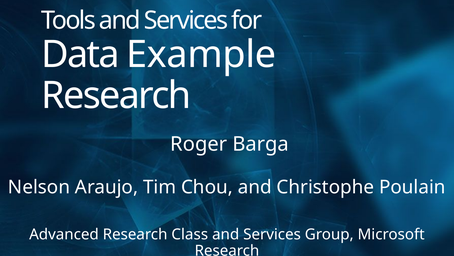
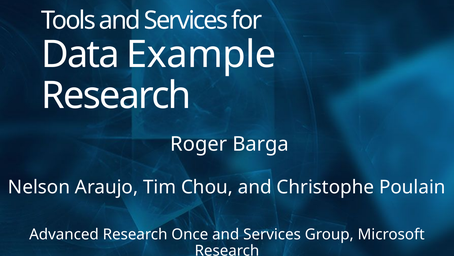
Class: Class -> Once
